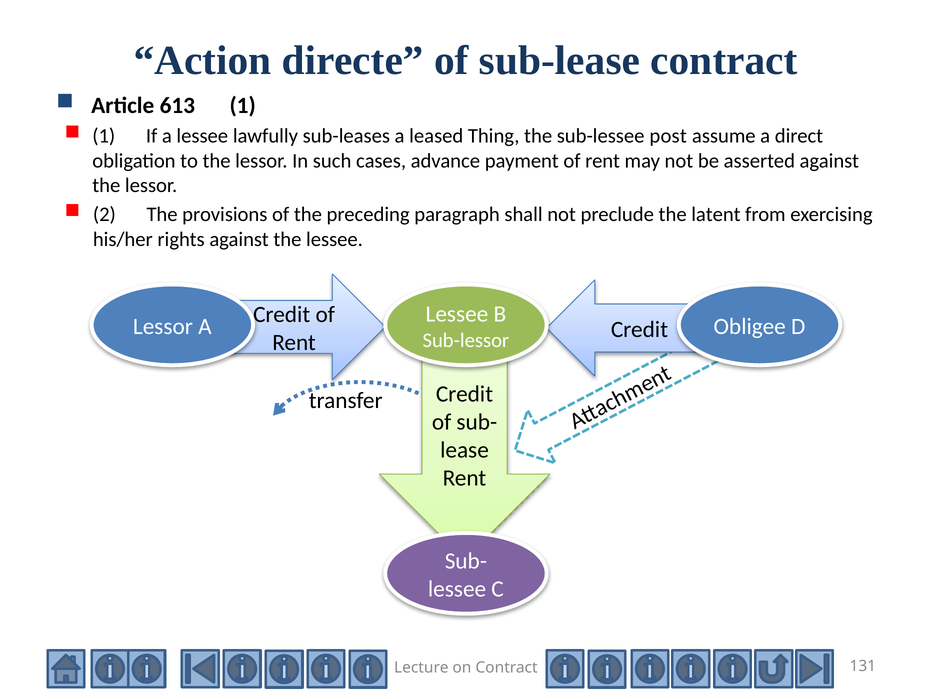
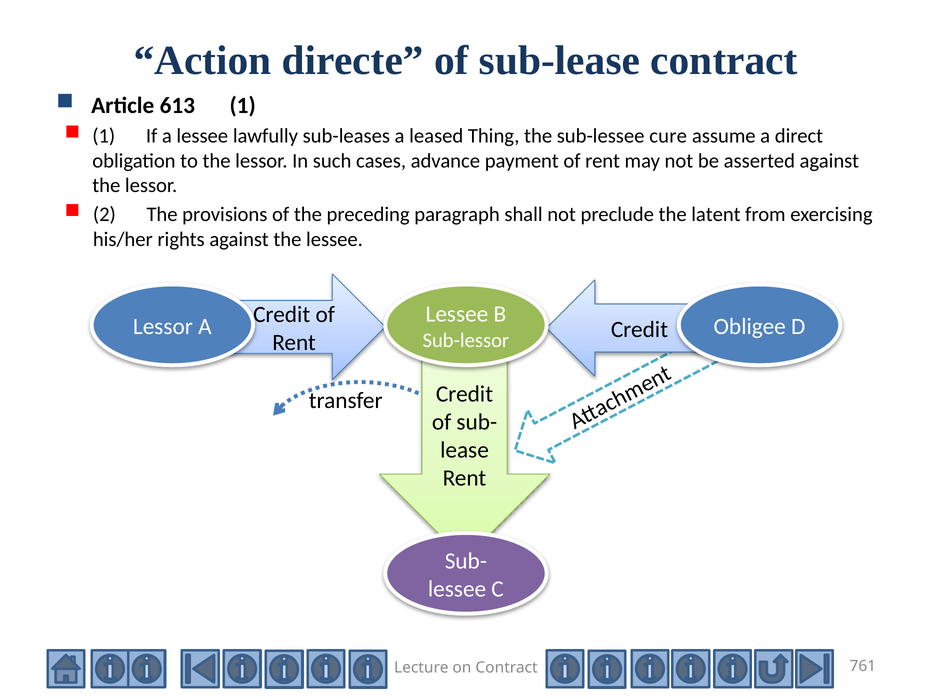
post: post -> cure
131: 131 -> 761
